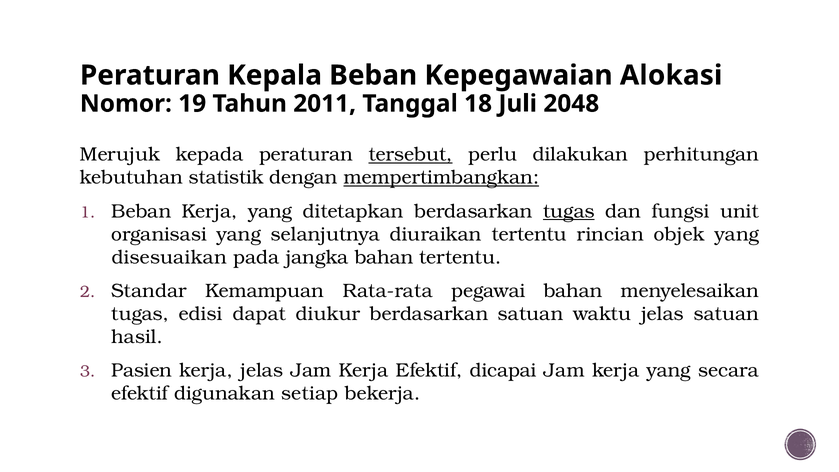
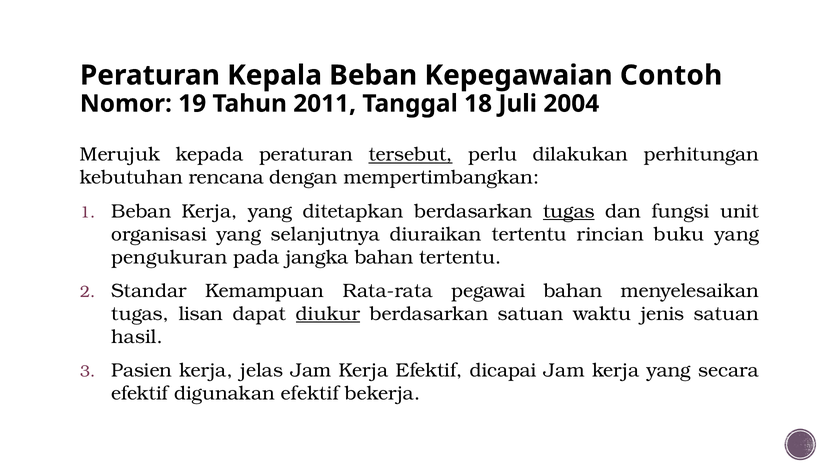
Alokasi: Alokasi -> Contoh
2048: 2048 -> 2004
statistik: statistik -> rencana
mempertimbangkan underline: present -> none
objek: objek -> buku
disesuaikan: disesuaikan -> pengukuran
edisi: edisi -> lisan
diukur underline: none -> present
waktu jelas: jelas -> jenis
digunakan setiap: setiap -> efektif
